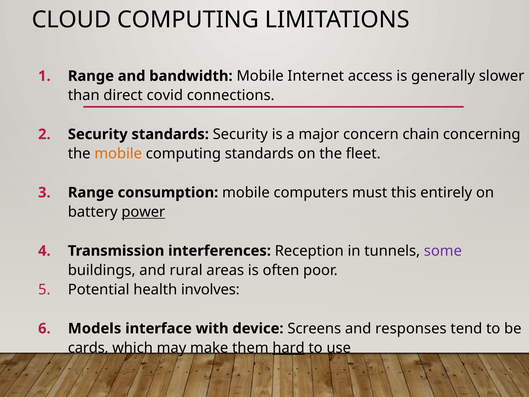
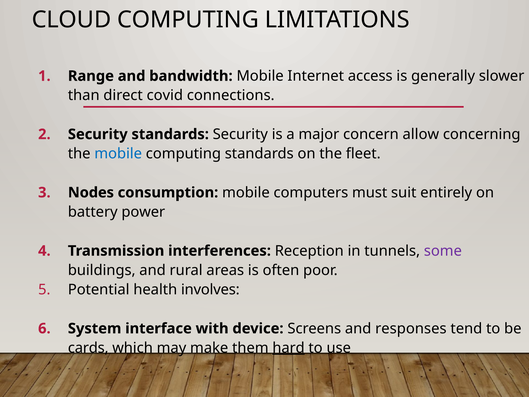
chain: chain -> allow
mobile at (118, 154) colour: orange -> blue
Range at (91, 192): Range -> Nodes
this: this -> suit
power underline: present -> none
Models: Models -> System
